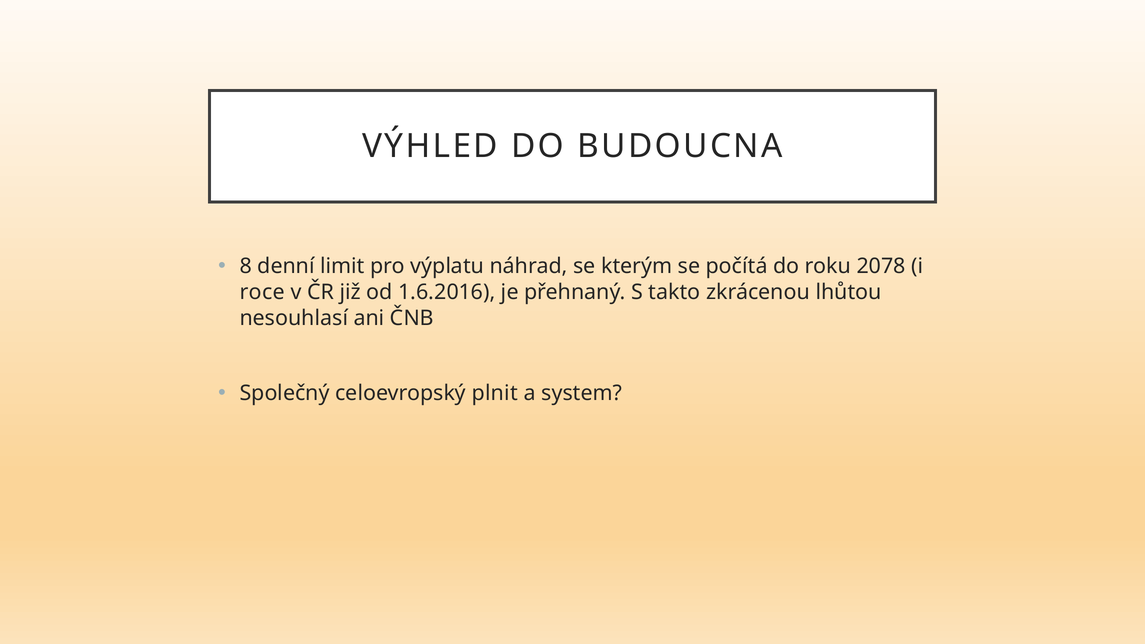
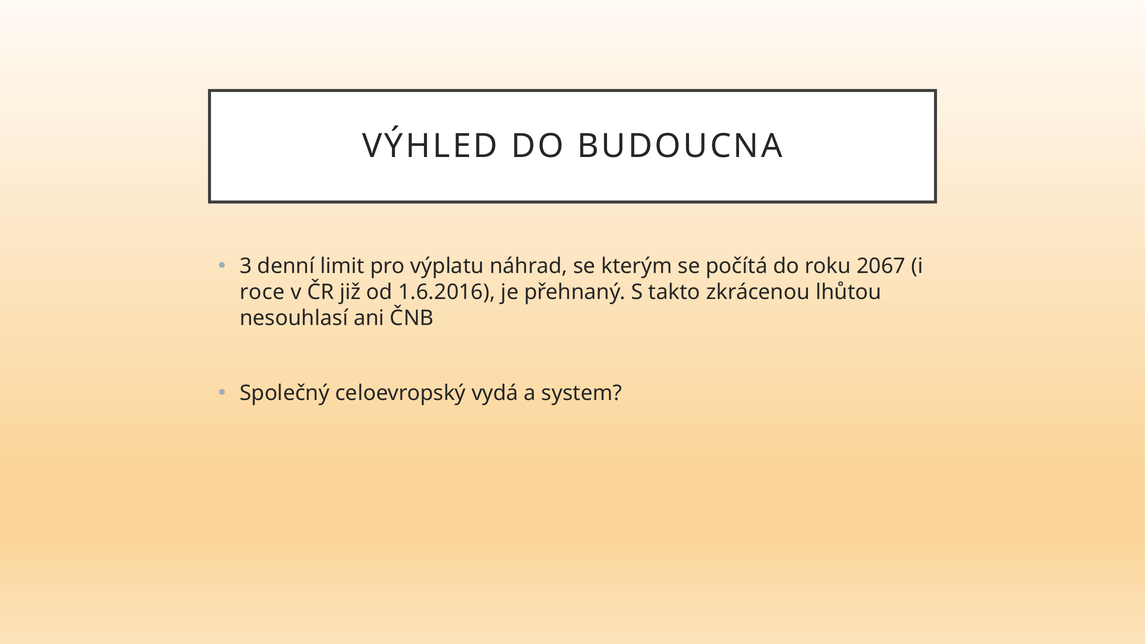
8: 8 -> 3
2078: 2078 -> 2067
plnit: plnit -> vydá
